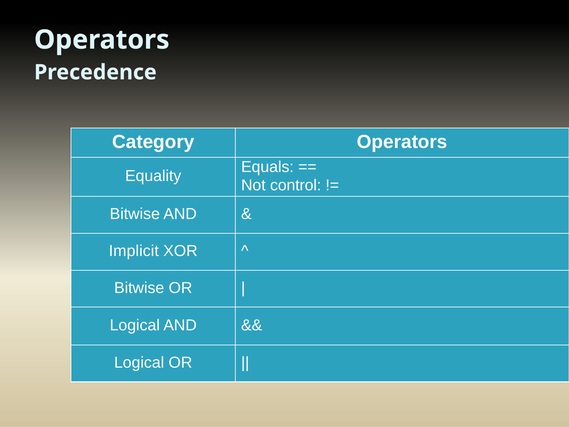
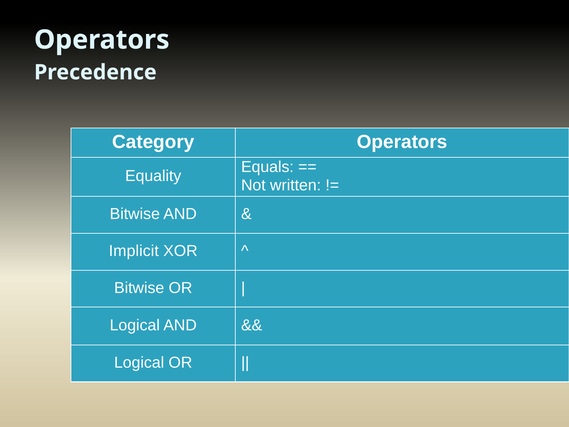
control: control -> written
